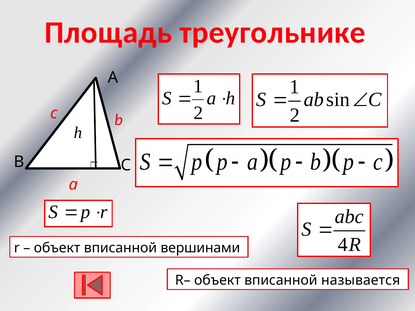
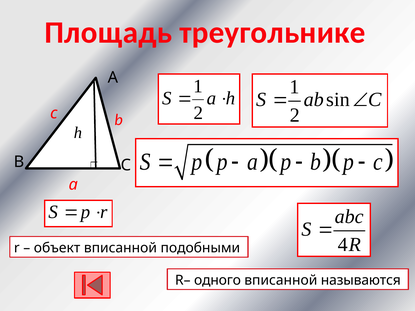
вершинами: вершинами -> подобными
R– объект: объект -> одного
называется: называется -> называются
